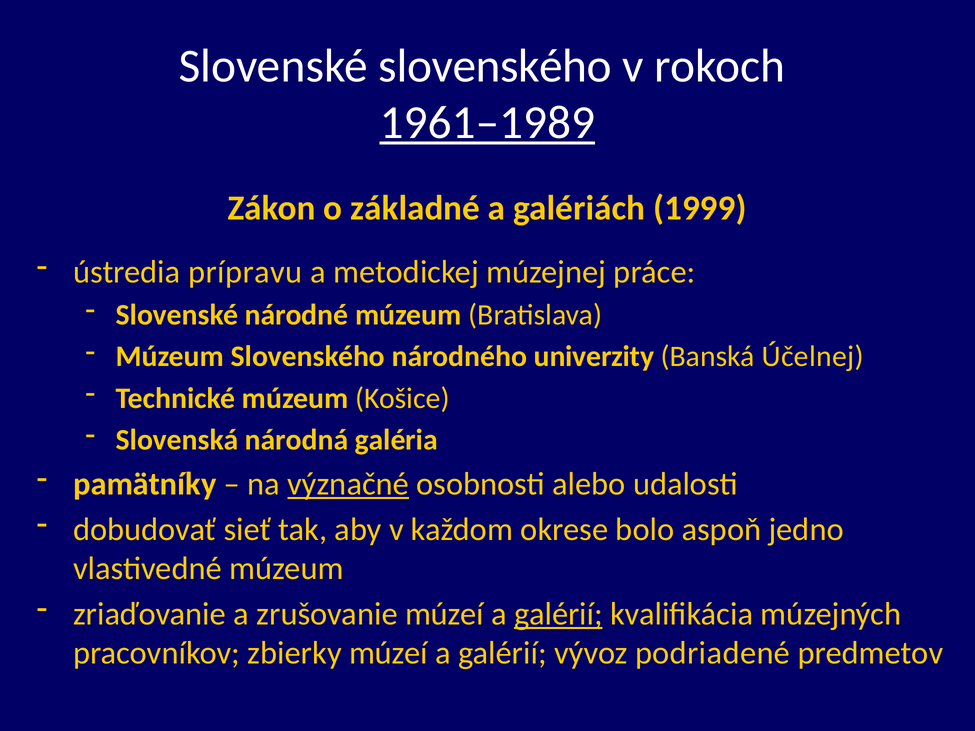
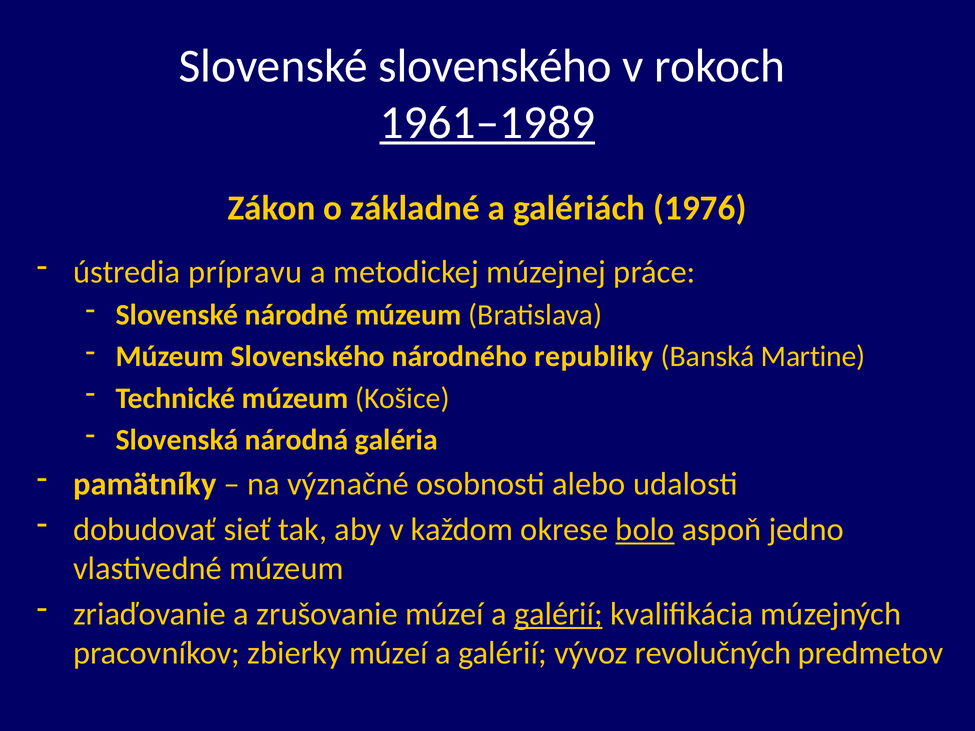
1999: 1999 -> 1976
univerzity: univerzity -> republiky
Účelnej: Účelnej -> Martine
význačné underline: present -> none
bolo underline: none -> present
podriadené: podriadené -> revolučných
